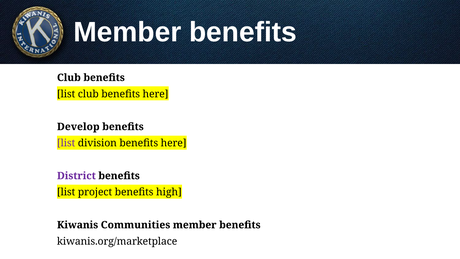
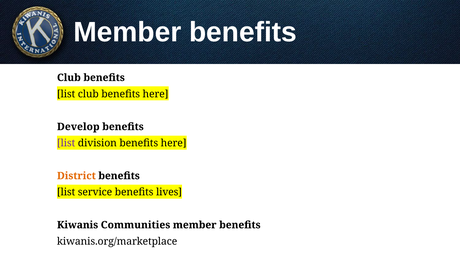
District colour: purple -> orange
project: project -> service
high: high -> lives
